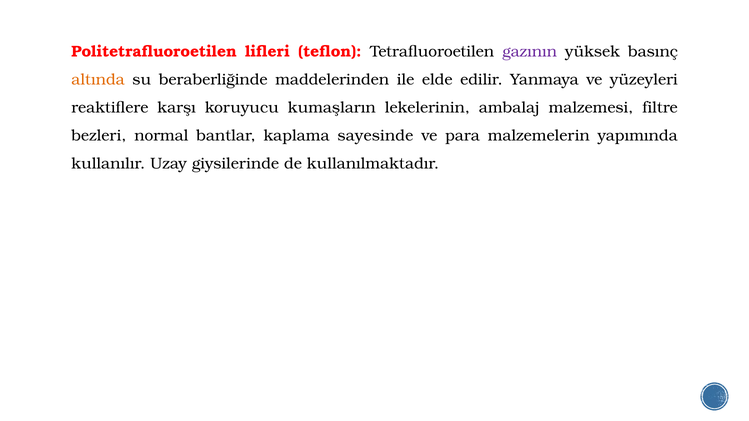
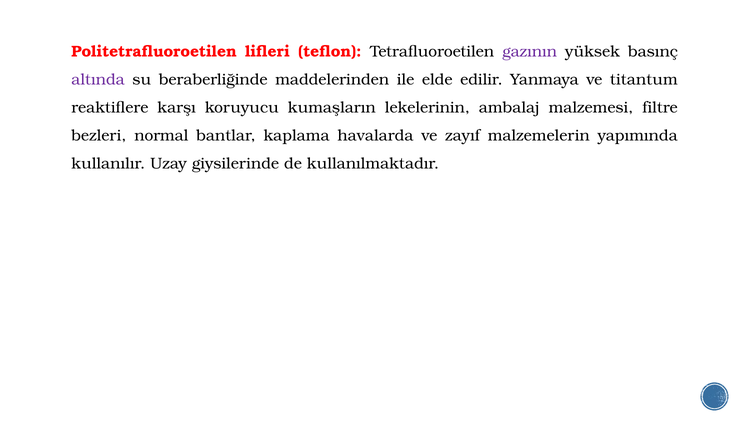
altında colour: orange -> purple
yüzeyleri: yüzeyleri -> titantum
sayesinde: sayesinde -> havalarda
para: para -> zayıf
